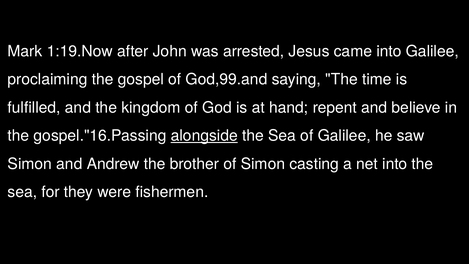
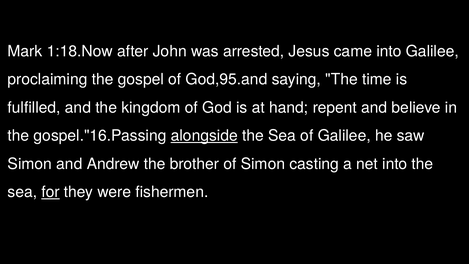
1:19.Now: 1:19.Now -> 1:18.Now
God,99.and: God,99.and -> God,95.and
for underline: none -> present
